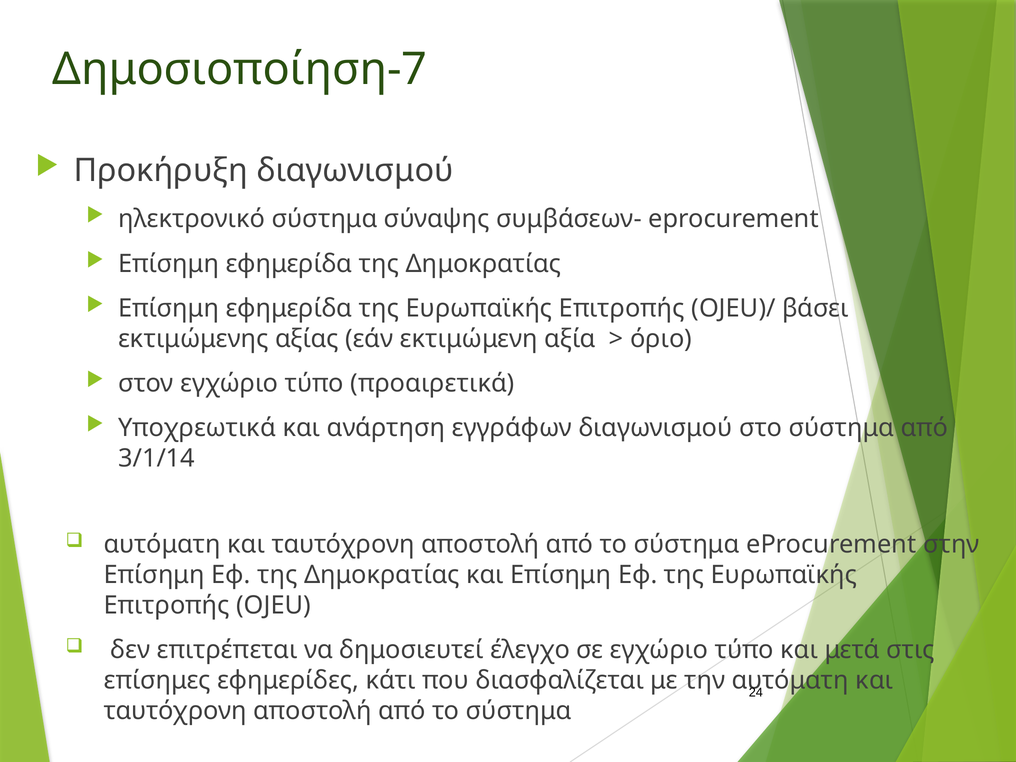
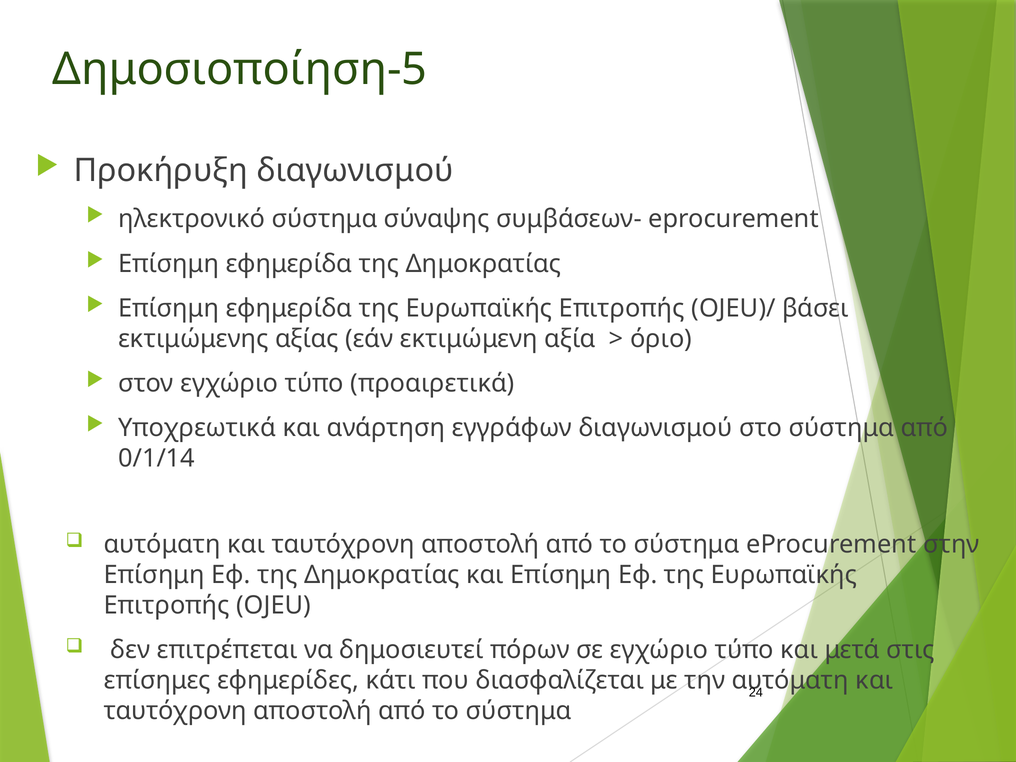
Δημοσιοποίηση-7: Δημοσιοποίηση-7 -> Δημοσιοποίηση-5
3/1/14: 3/1/14 -> 0/1/14
έλεγχο: έλεγχο -> πόρων
